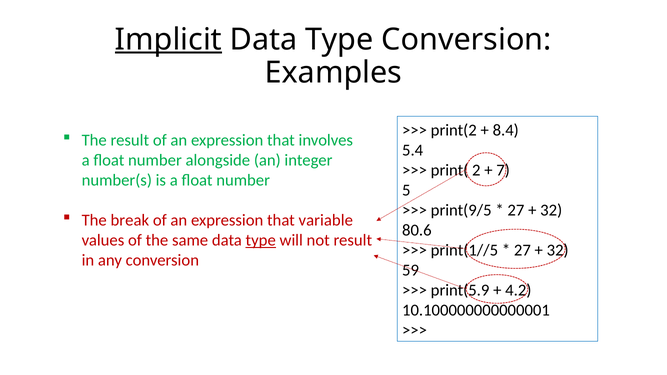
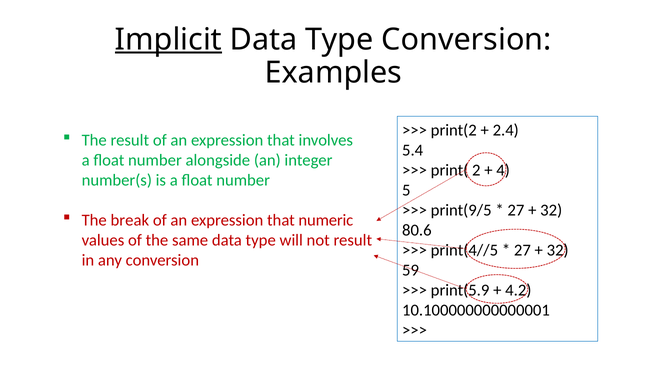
8.4: 8.4 -> 2.4
7: 7 -> 4
variable: variable -> numeric
type at (261, 241) underline: present -> none
print(1//5: print(1//5 -> print(4//5
